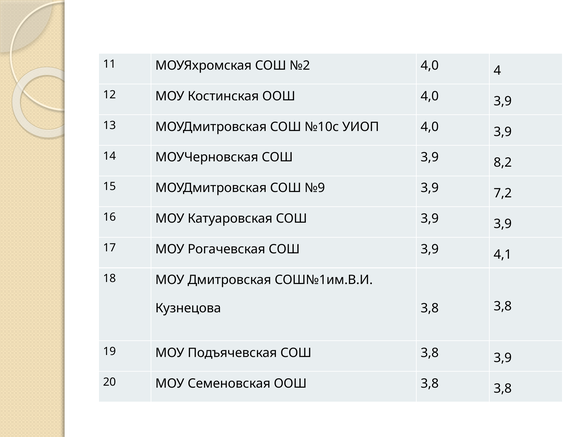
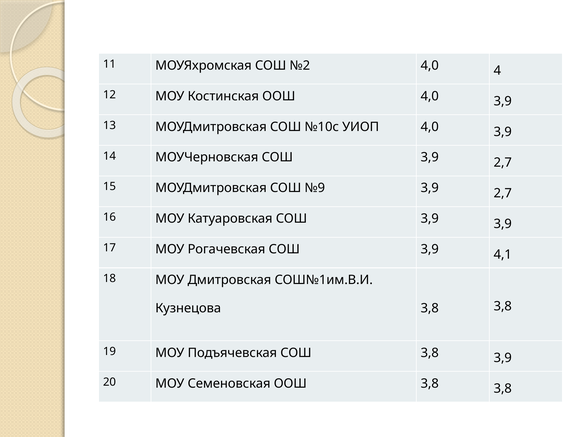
СОШ 3,9 8,2: 8,2 -> 2,7
№9 3,9 7,2: 7,2 -> 2,7
